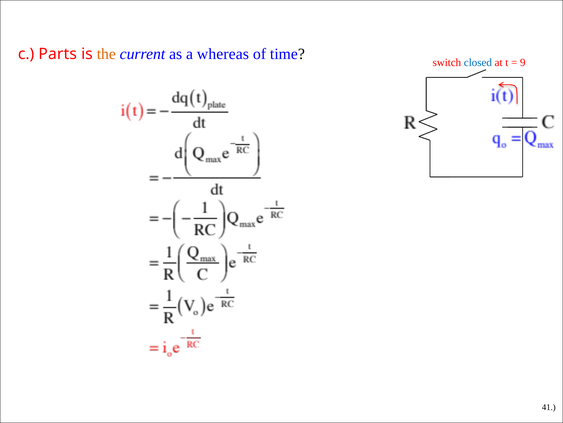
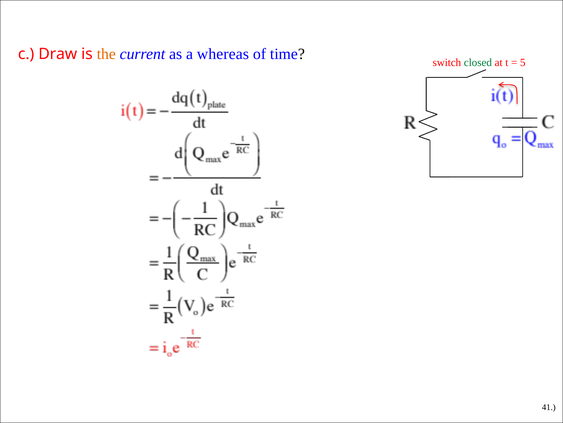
Parts: Parts -> Draw
closed colour: blue -> green
9: 9 -> 5
